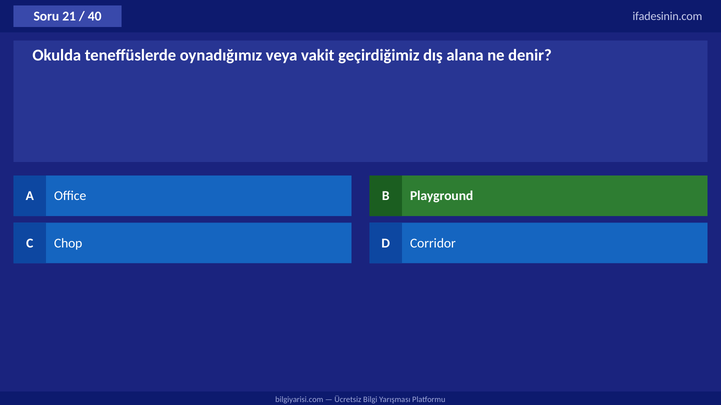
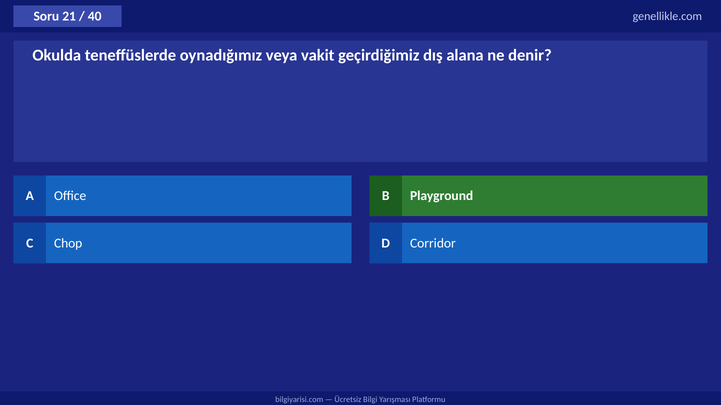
ifadesinin.com: ifadesinin.com -> genellikle.com
